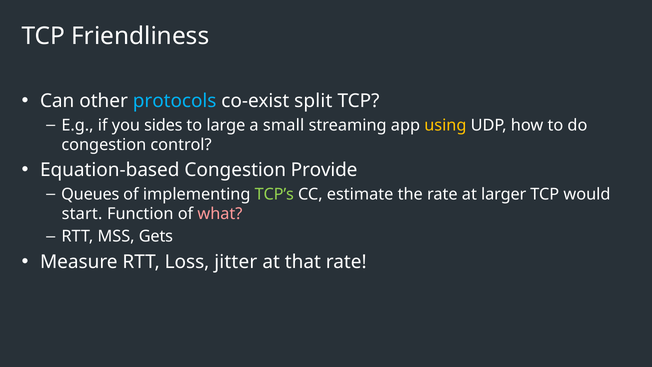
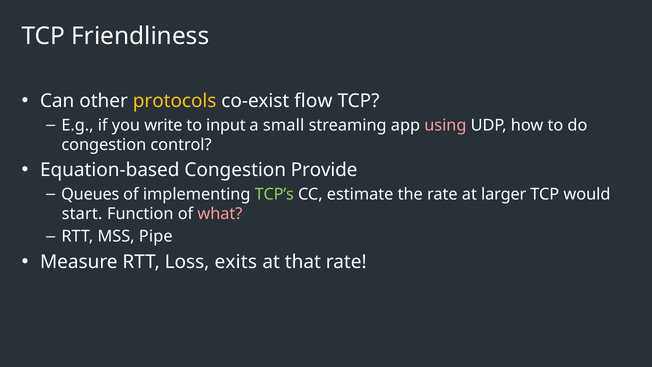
protocols colour: light blue -> yellow
split: split -> flow
sides: sides -> write
large: large -> input
using colour: yellow -> pink
Gets: Gets -> Pipe
jitter: jitter -> exits
